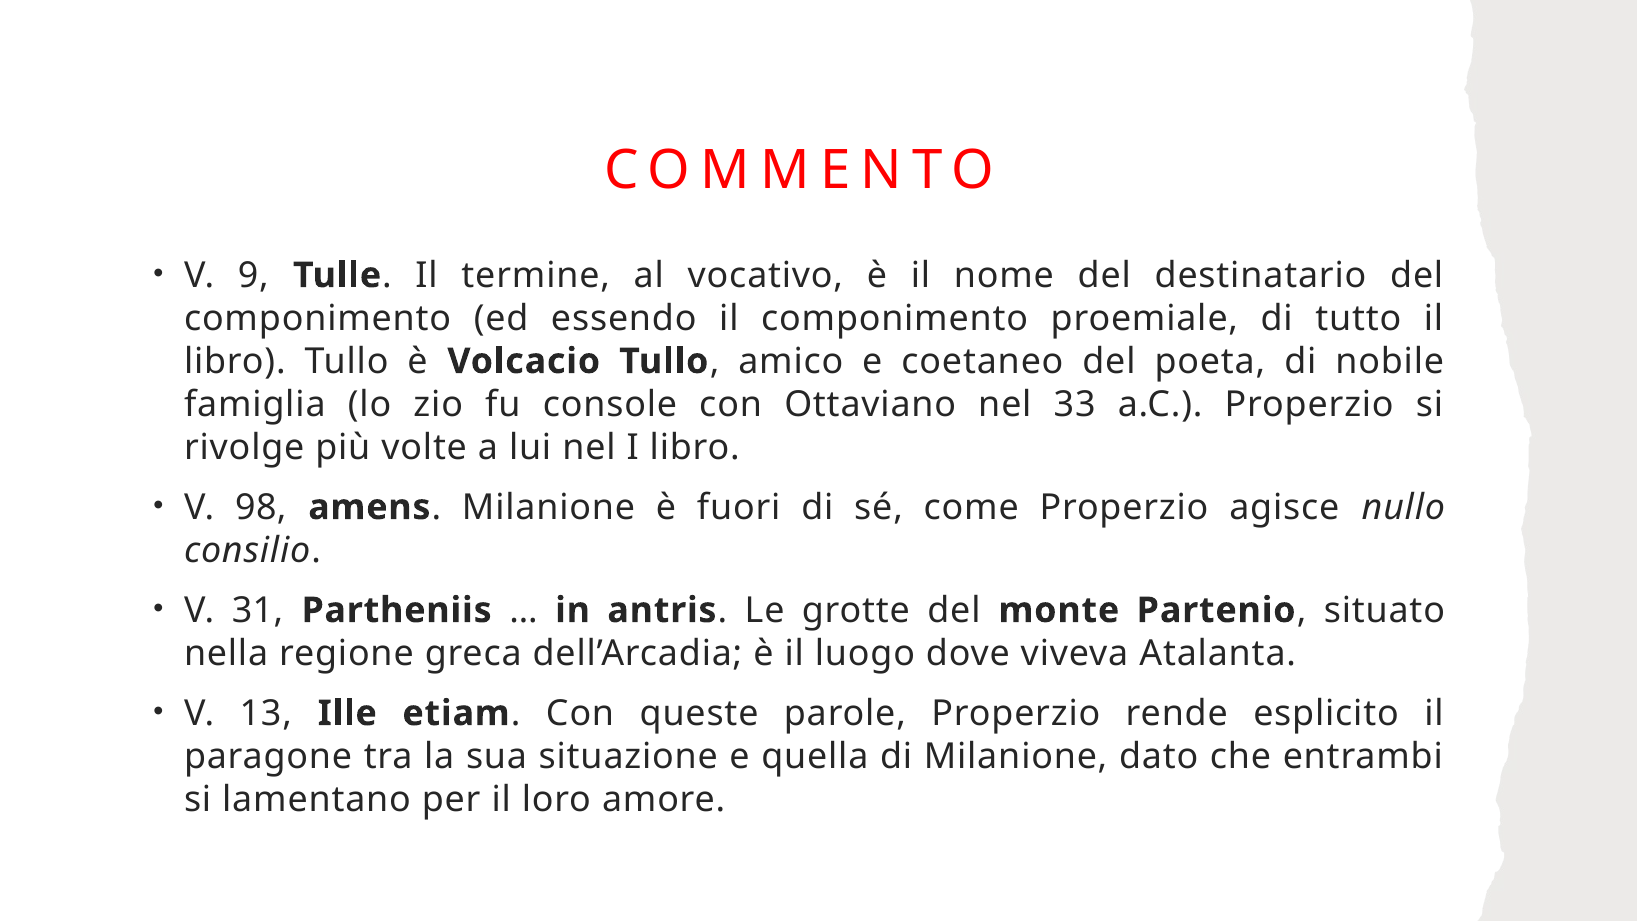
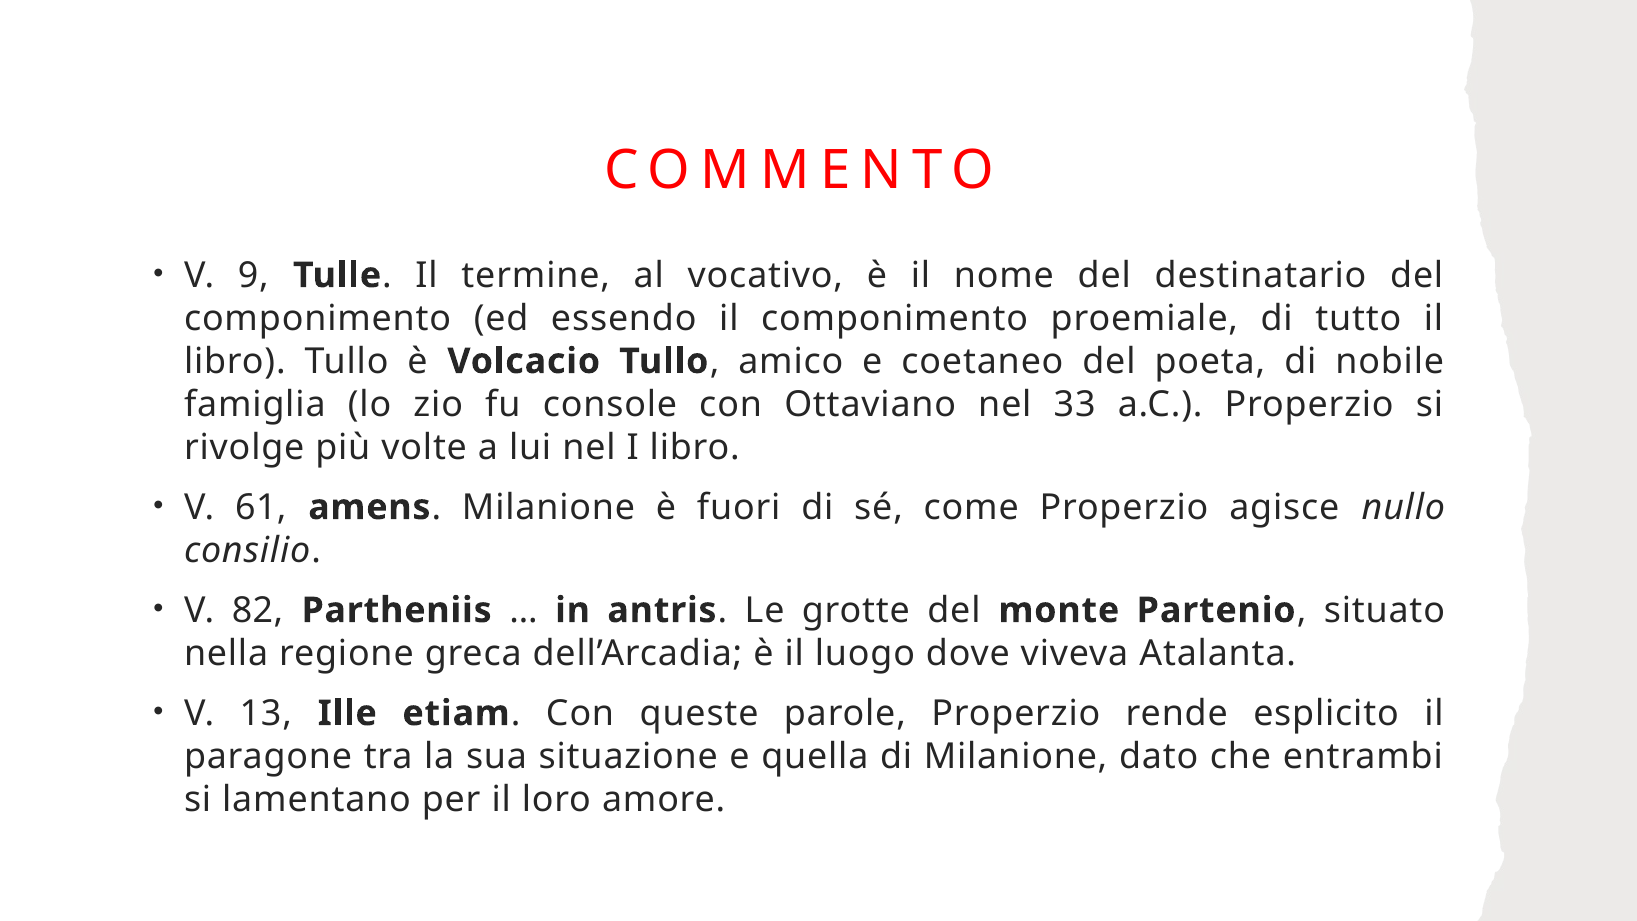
98: 98 -> 61
31: 31 -> 82
